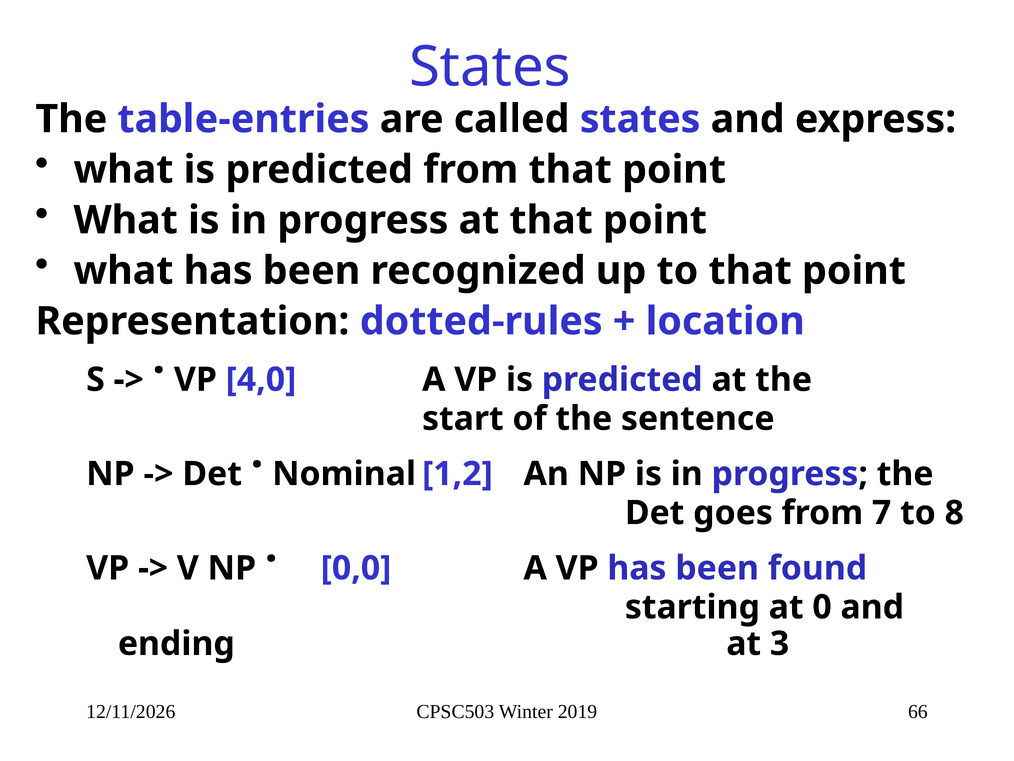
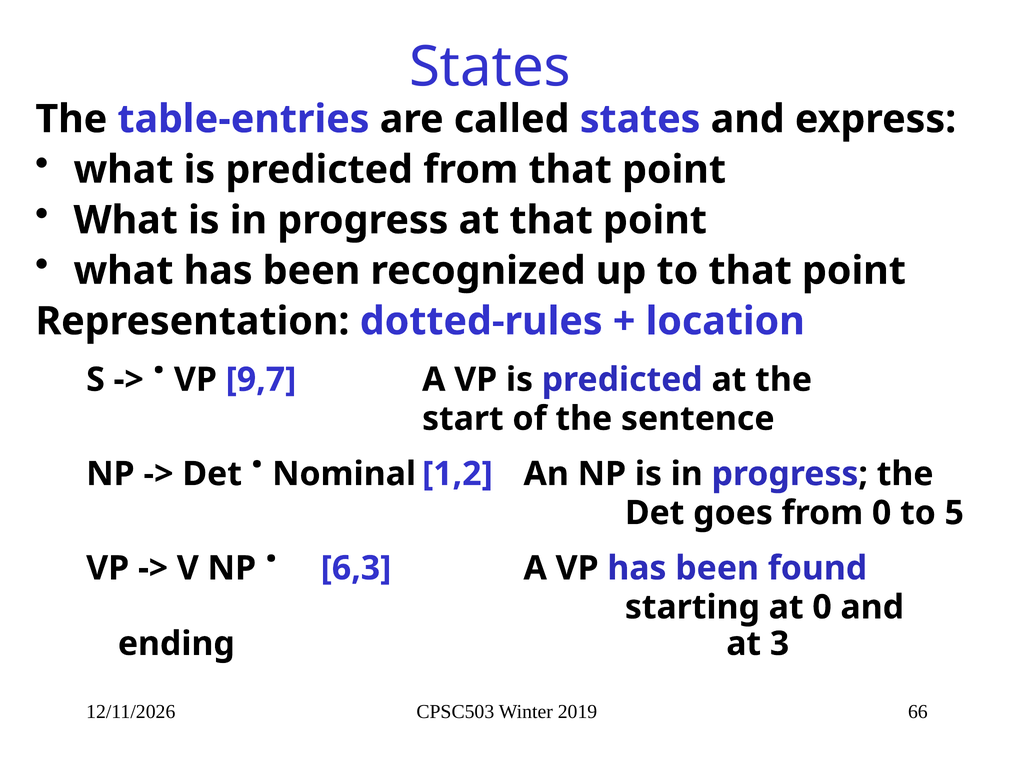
4,0: 4,0 -> 9,7
from 7: 7 -> 0
8: 8 -> 5
0,0: 0,0 -> 6,3
